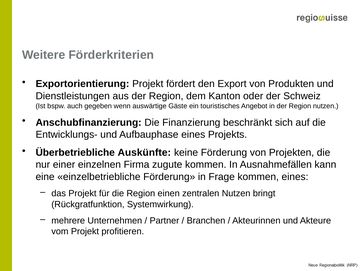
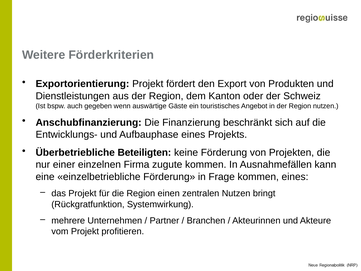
Auskünfte: Auskünfte -> Beteiligten
